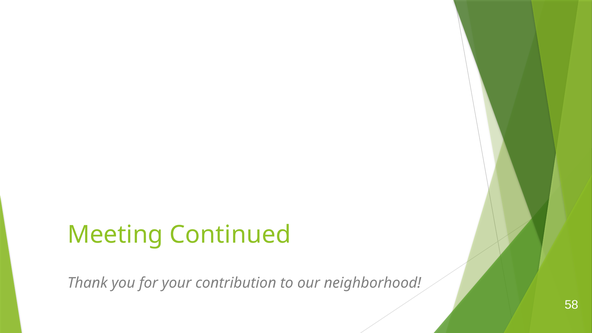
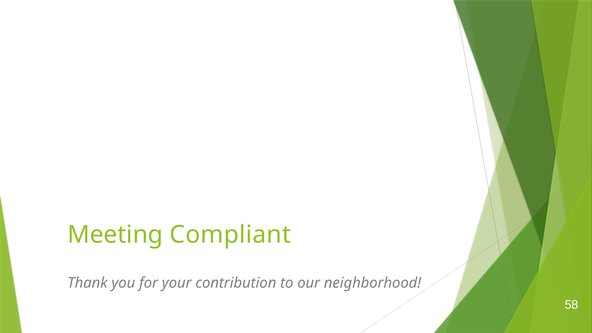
Continued: Continued -> Compliant
